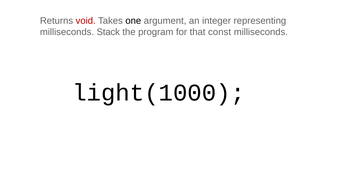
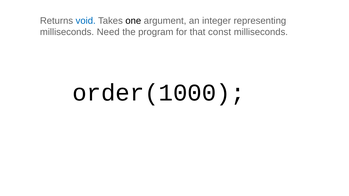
void colour: red -> blue
Stack: Stack -> Need
light(1000: light(1000 -> order(1000
